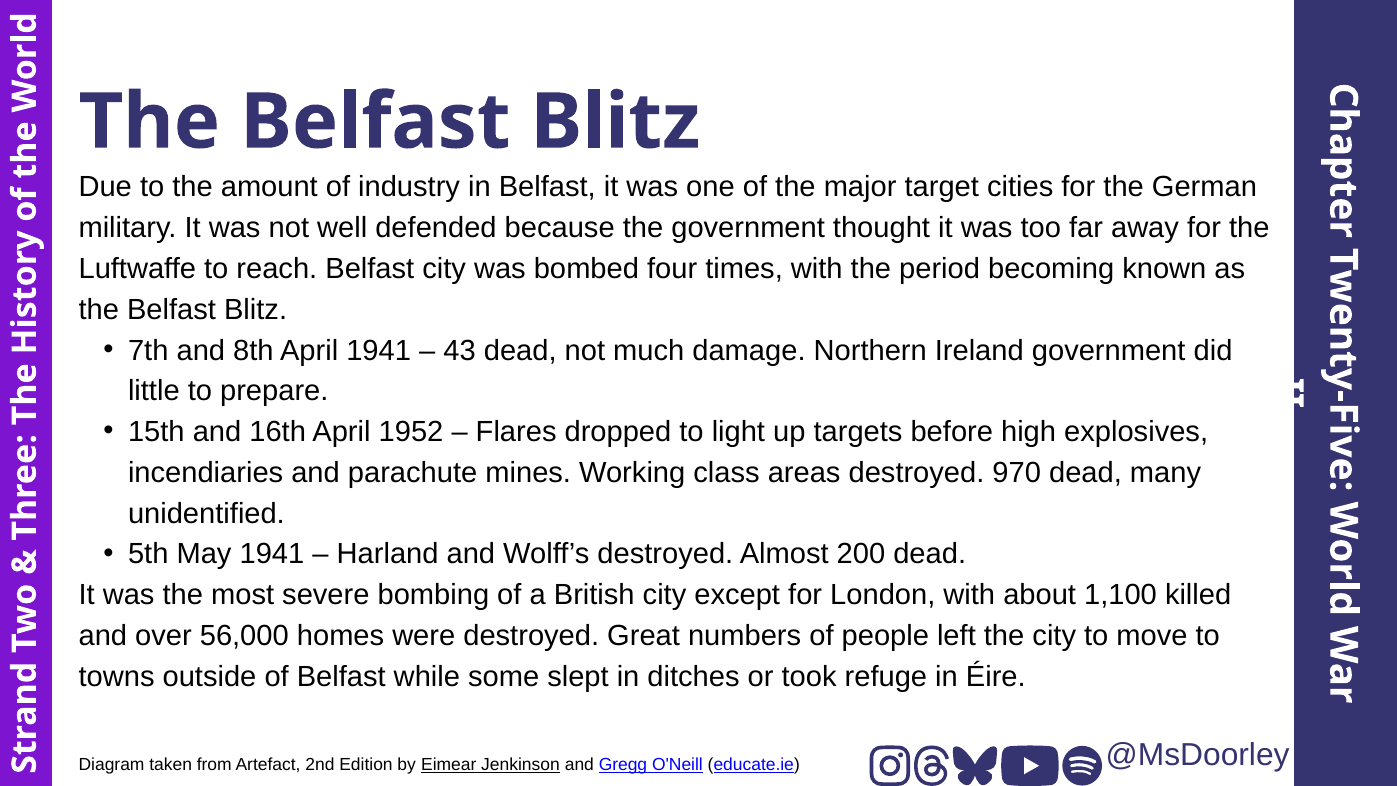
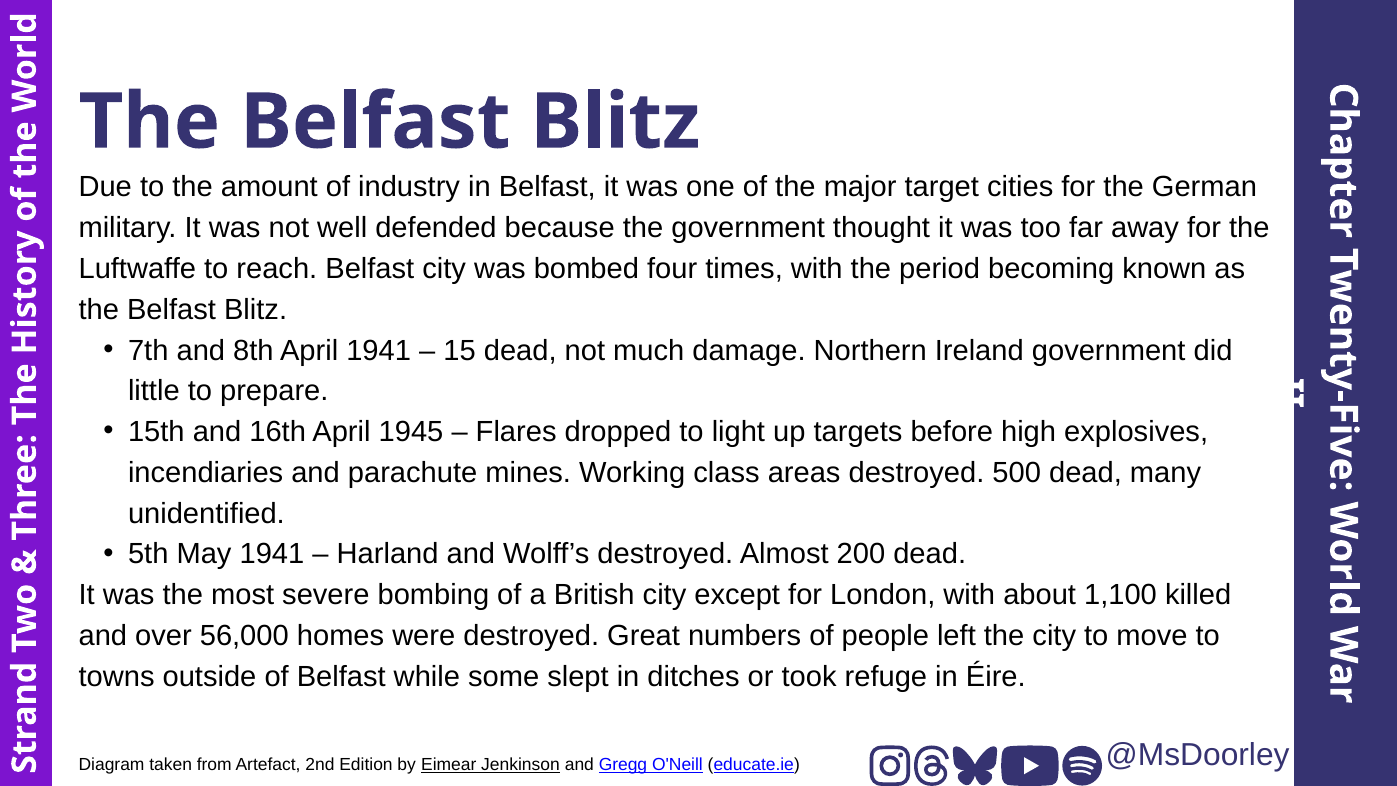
43: 43 -> 15
1952: 1952 -> 1945
970: 970 -> 500
